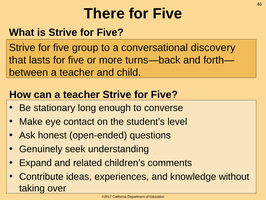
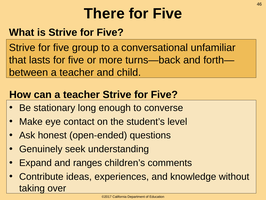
discovery: discovery -> unfamiliar
related: related -> ranges
